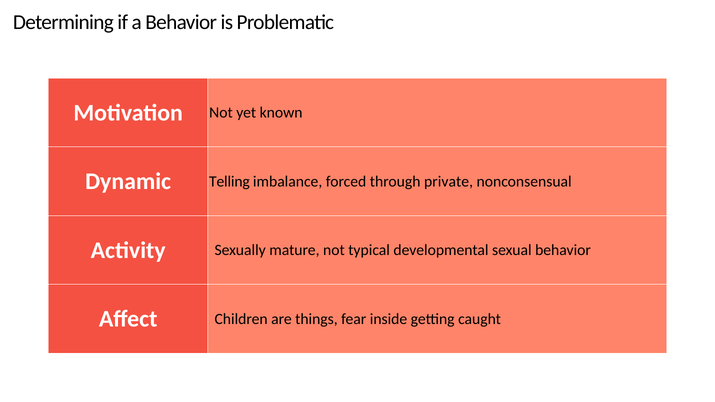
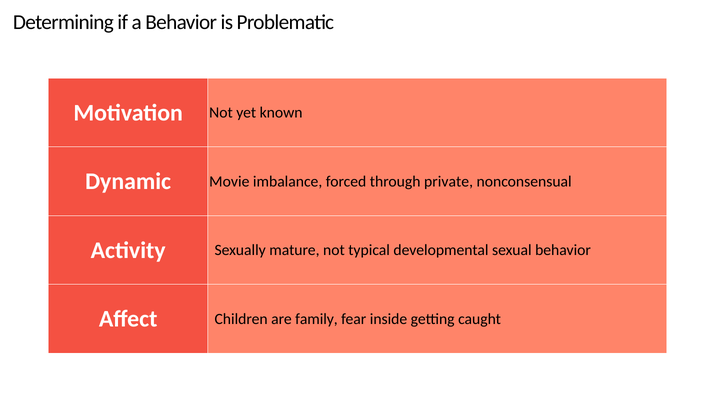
Telling: Telling -> Movie
things: things -> family
